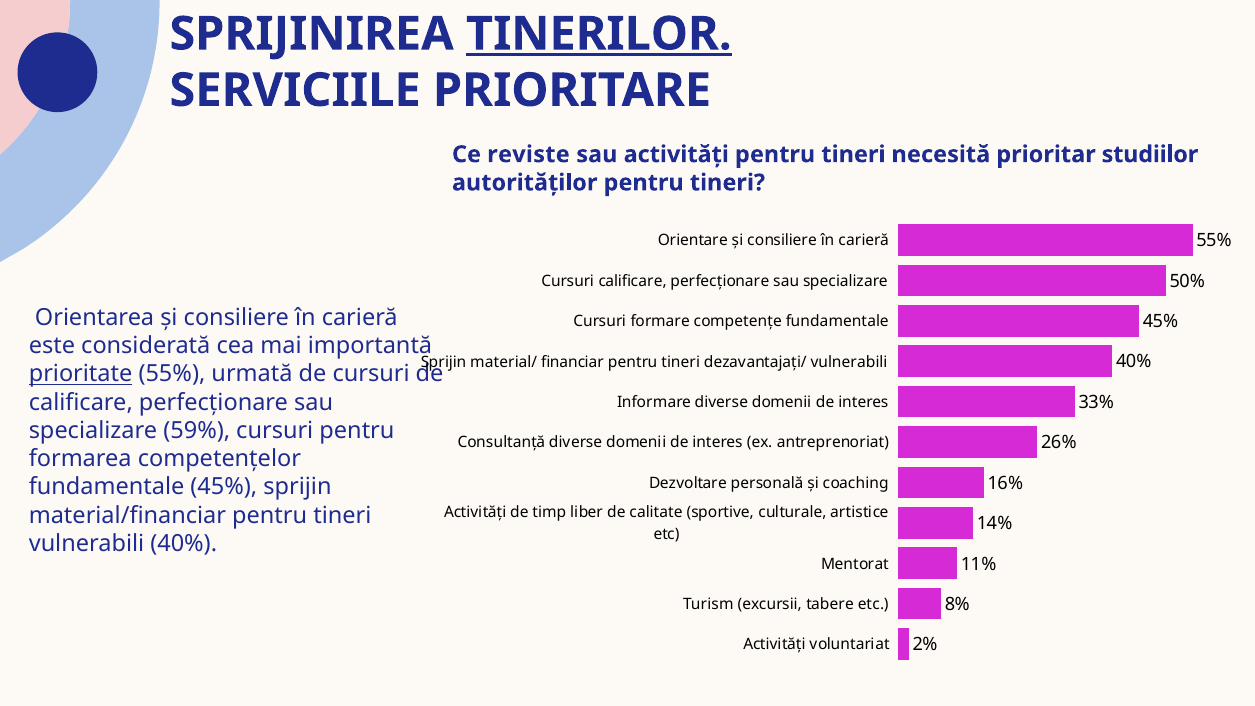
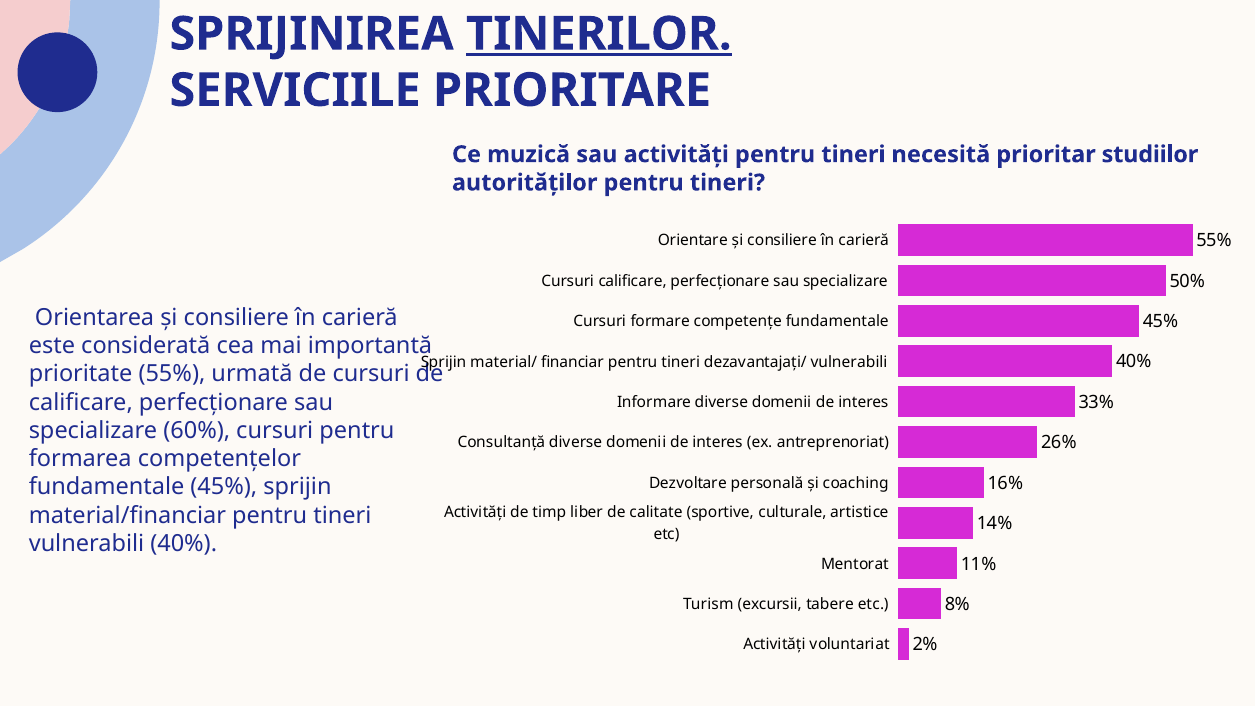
reviste: reviste -> muzică
prioritate underline: present -> none
59%: 59% -> 60%
